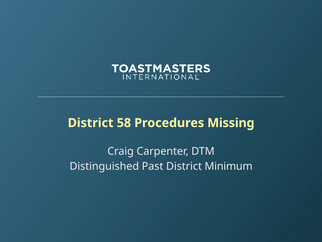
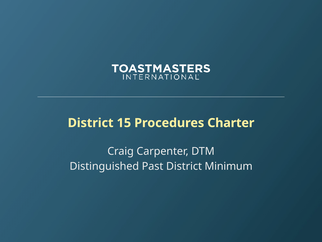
58: 58 -> 15
Missing: Missing -> Charter
